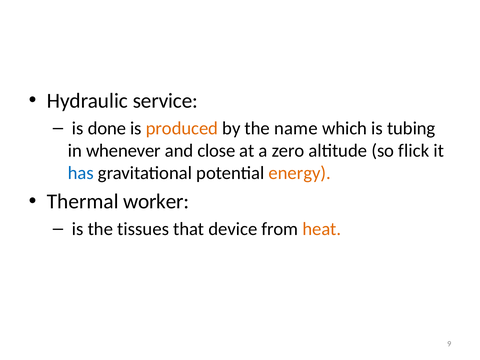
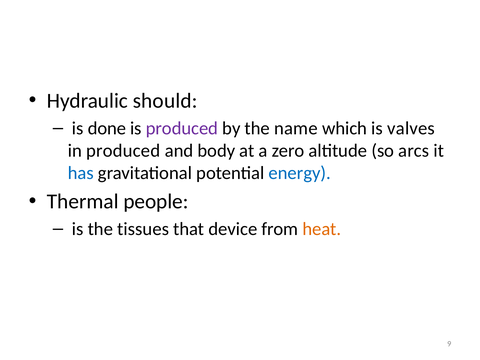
service: service -> should
produced at (182, 128) colour: orange -> purple
tubing: tubing -> valves
in whenever: whenever -> produced
close: close -> body
flick: flick -> arcs
energy colour: orange -> blue
worker: worker -> people
